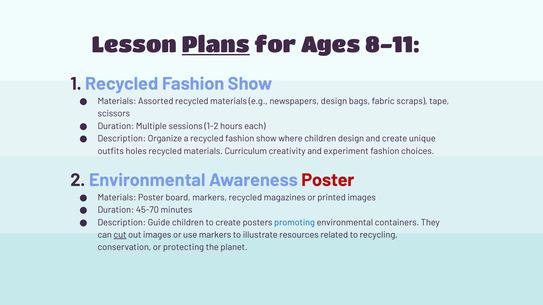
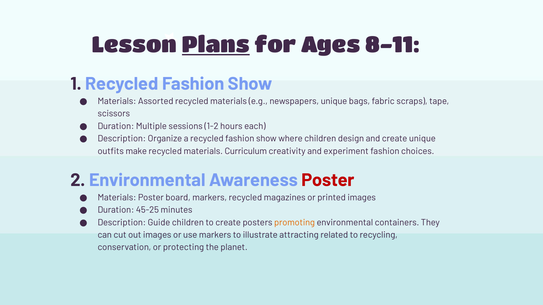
newspapers design: design -> unique
holes: holes -> make
45-70: 45-70 -> 45-25
promoting colour: blue -> orange
cut underline: present -> none
resources: resources -> attracting
